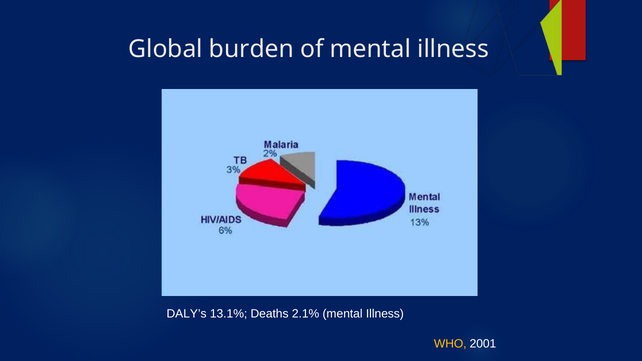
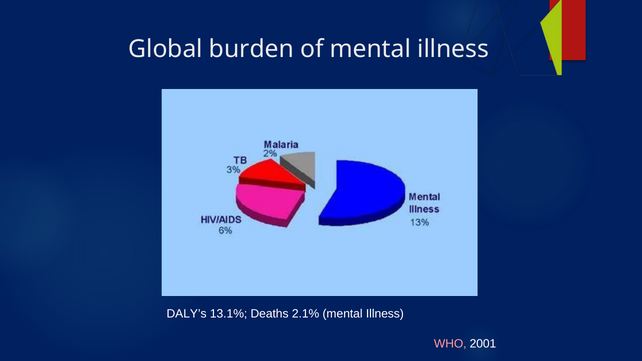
WHO colour: yellow -> pink
